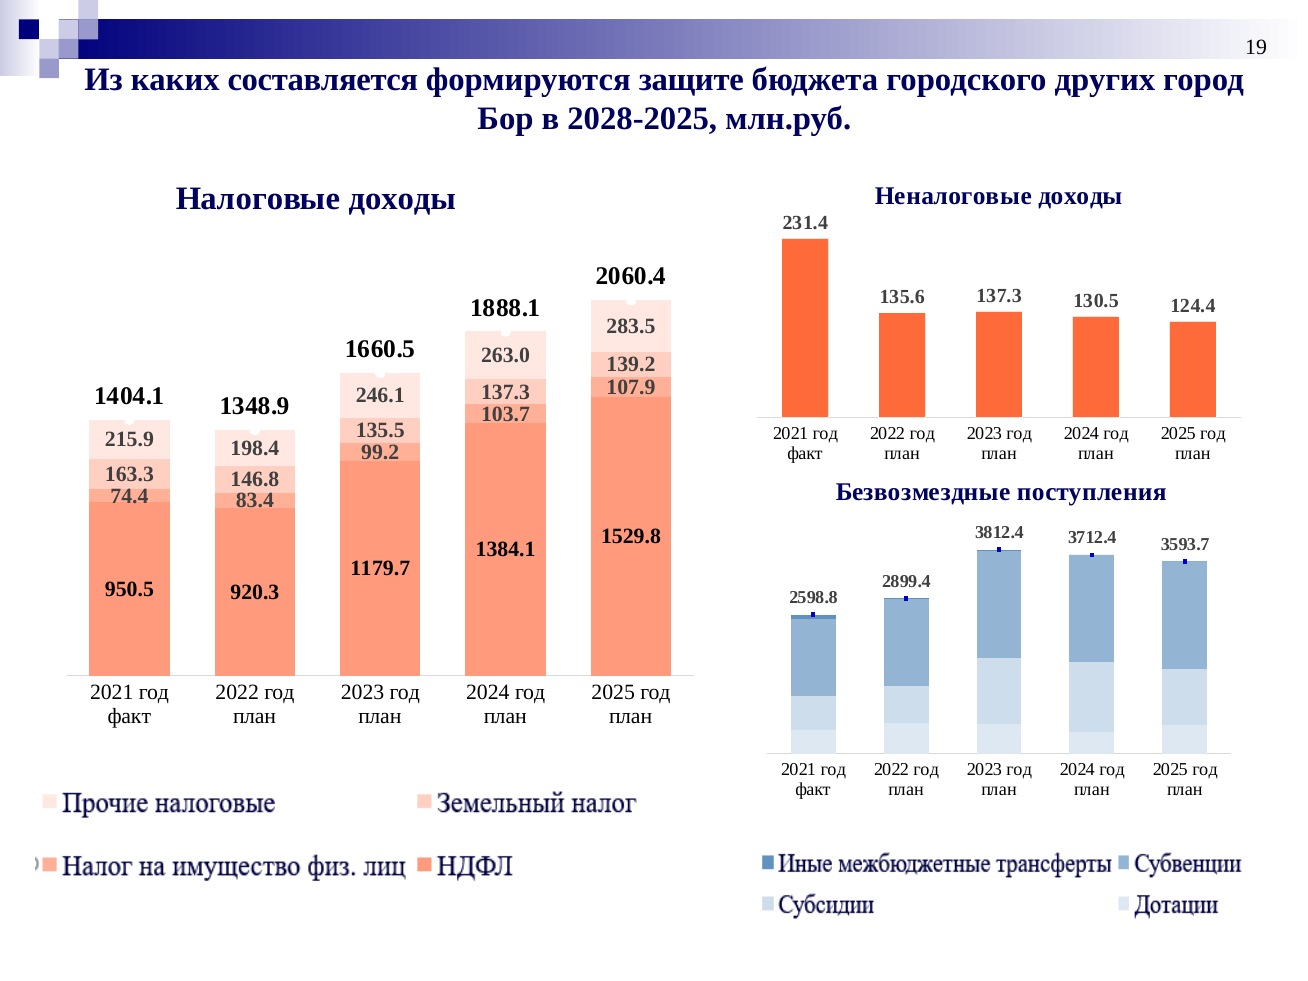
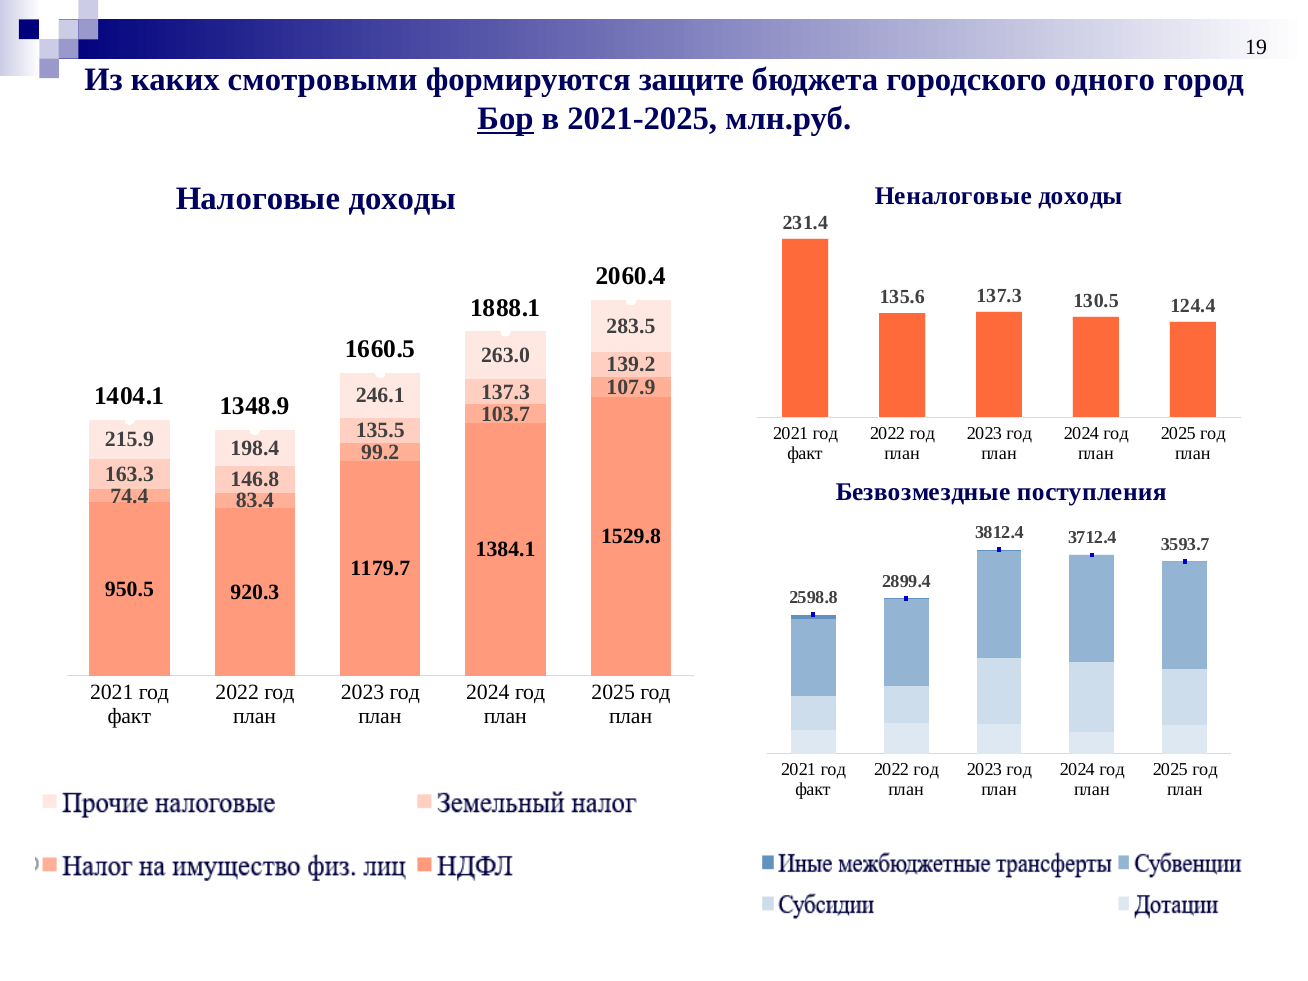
составляется: составляется -> смотровыми
других: других -> одного
Бор underline: none -> present
2028-2025: 2028-2025 -> 2021-2025
